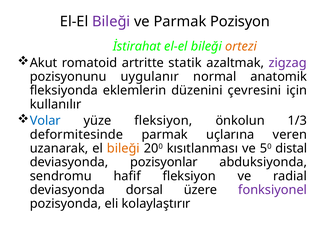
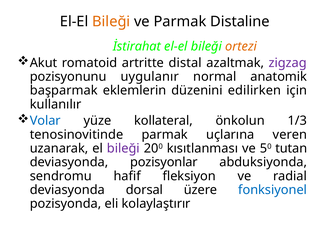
Bileği at (111, 22) colour: purple -> orange
Pozisyon: Pozisyon -> Distaline
statik: statik -> distal
fleksiyonda: fleksiyonda -> başparmak
çevresini: çevresini -> edilirken
yüze fleksiyon: fleksiyon -> kollateral
deformitesinde: deformitesinde -> tenosinovitinde
bileği at (123, 148) colour: orange -> purple
distal: distal -> tutan
fonksiyonel colour: purple -> blue
